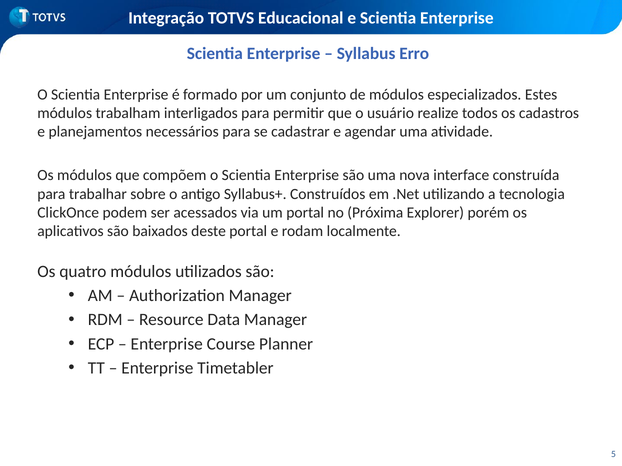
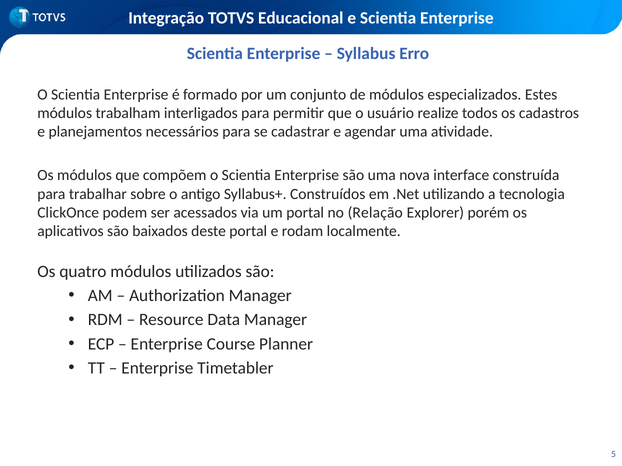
Próxima: Próxima -> Relação
